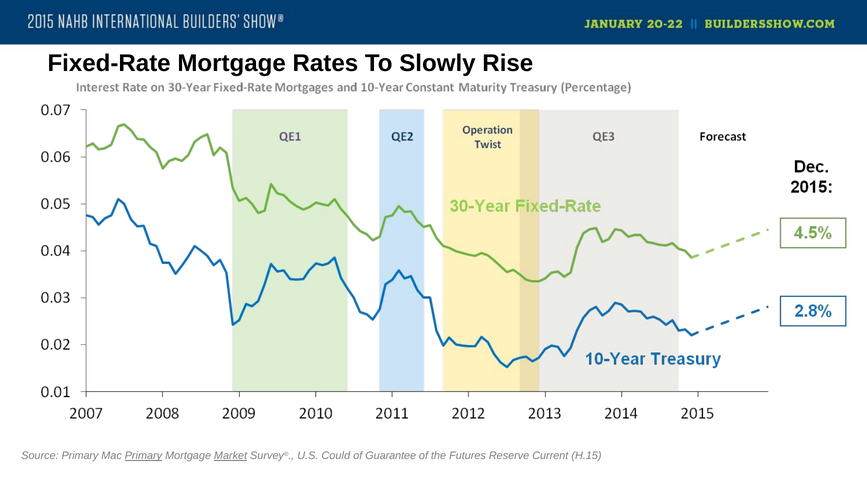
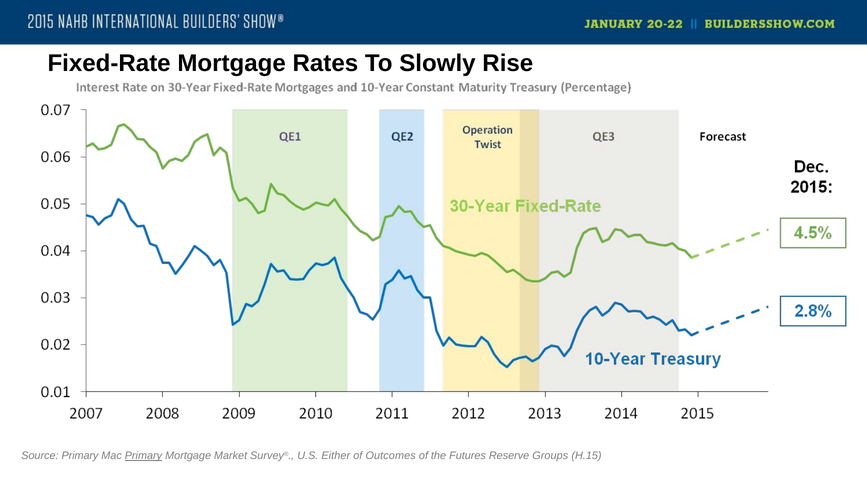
Market underline: present -> none
Could: Could -> Either
Guarantee: Guarantee -> Outcomes
Current: Current -> Groups
